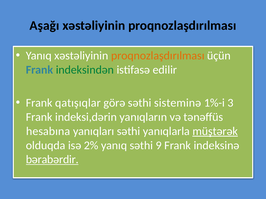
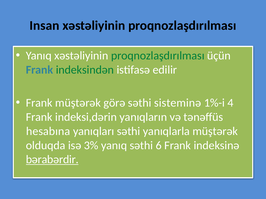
Aşağı: Aşağı -> Insan
proqnozlaşdırılması at (158, 56) colour: orange -> green
Frank qatışıqlar: qatışıqlar -> müştərək
3: 3 -> 4
müştərək at (215, 131) underline: present -> none
2%: 2% -> 3%
9: 9 -> 6
